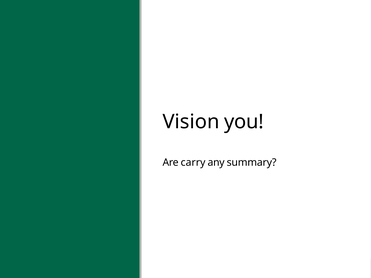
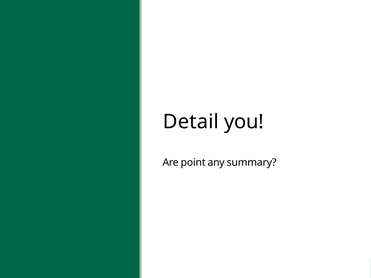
Vision: Vision -> Detail
carry: carry -> point
